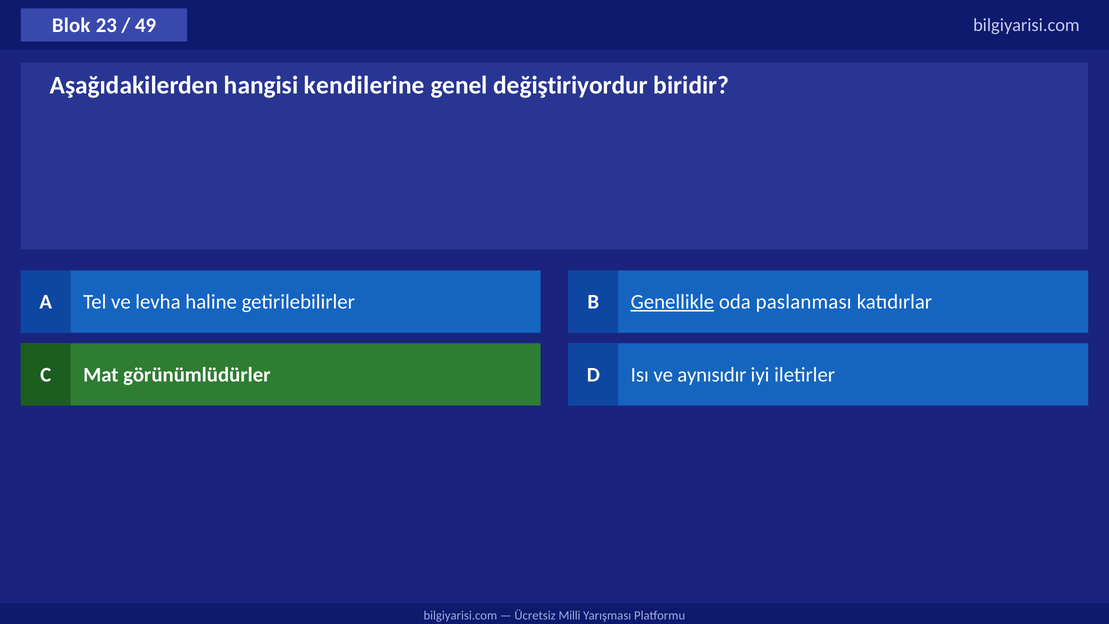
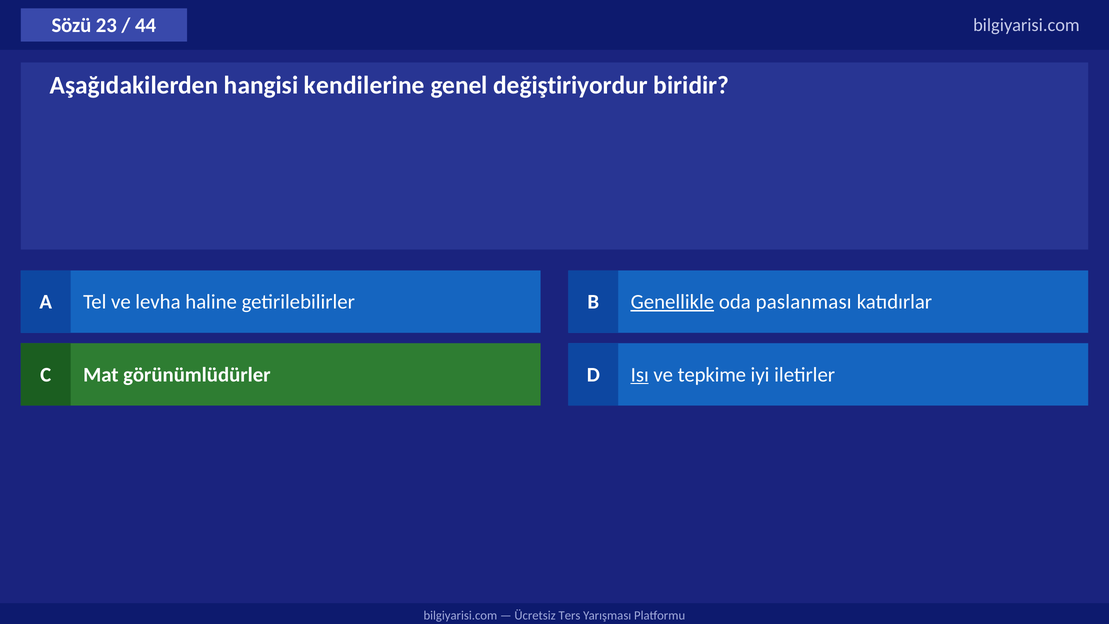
Blok: Blok -> Sözü
49: 49 -> 44
Isı underline: none -> present
aynısıdır: aynısıdır -> tepkime
Milli: Milli -> Ters
